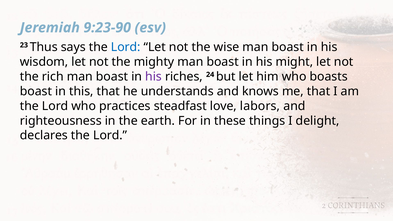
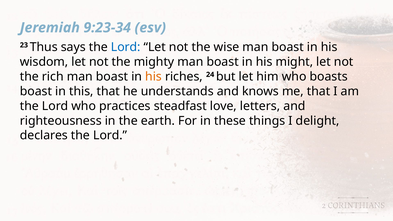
9:23-90: 9:23-90 -> 9:23-34
his at (154, 77) colour: purple -> orange
labors: labors -> letters
